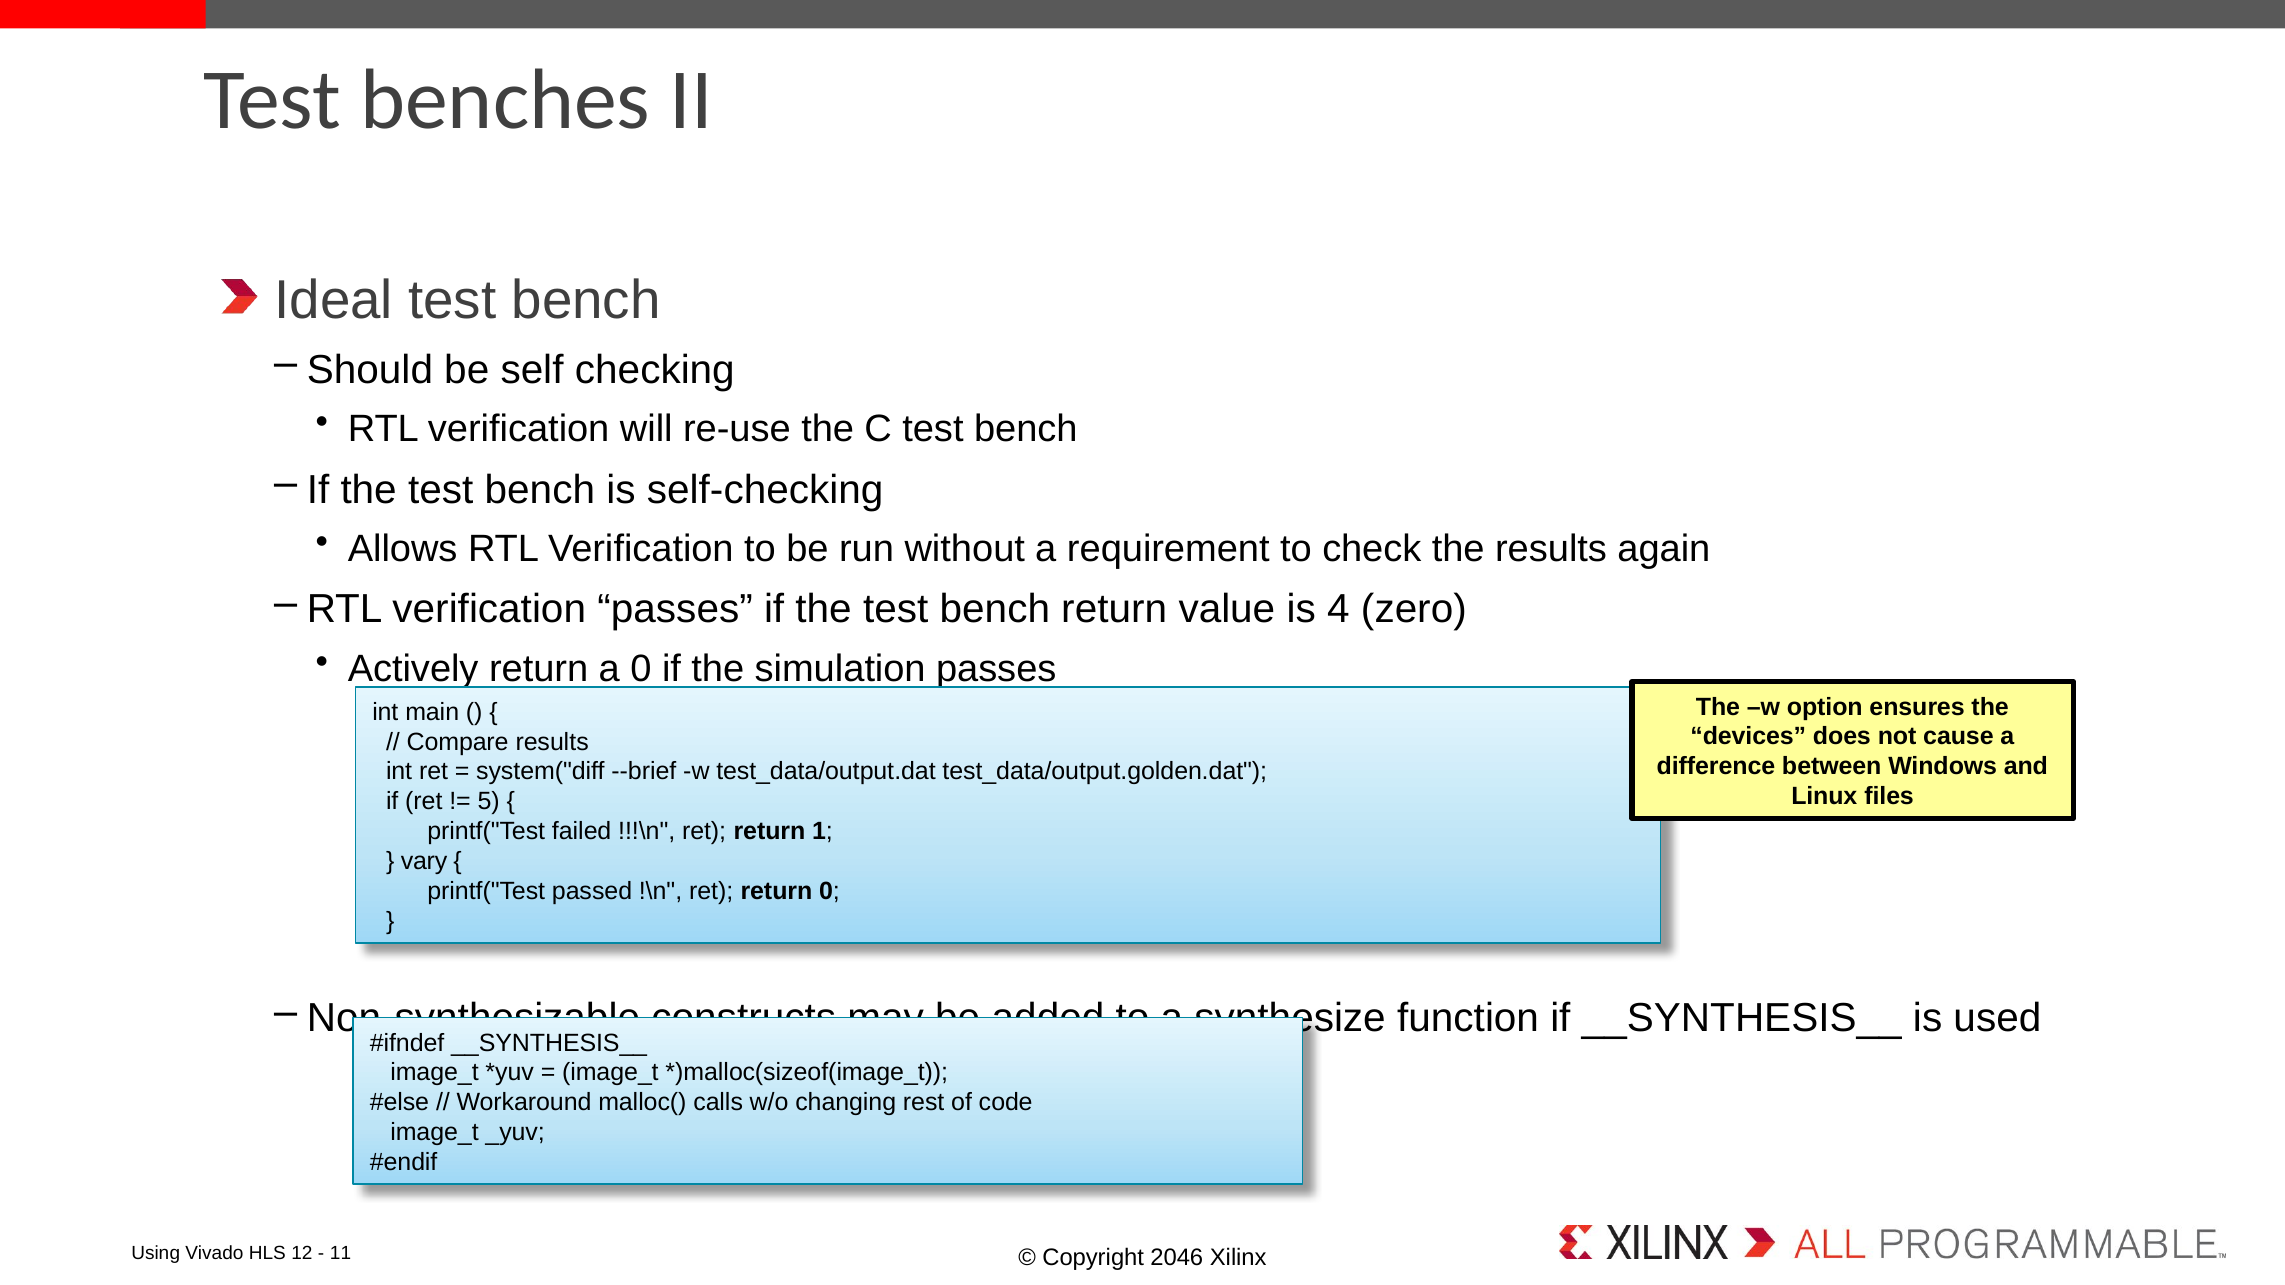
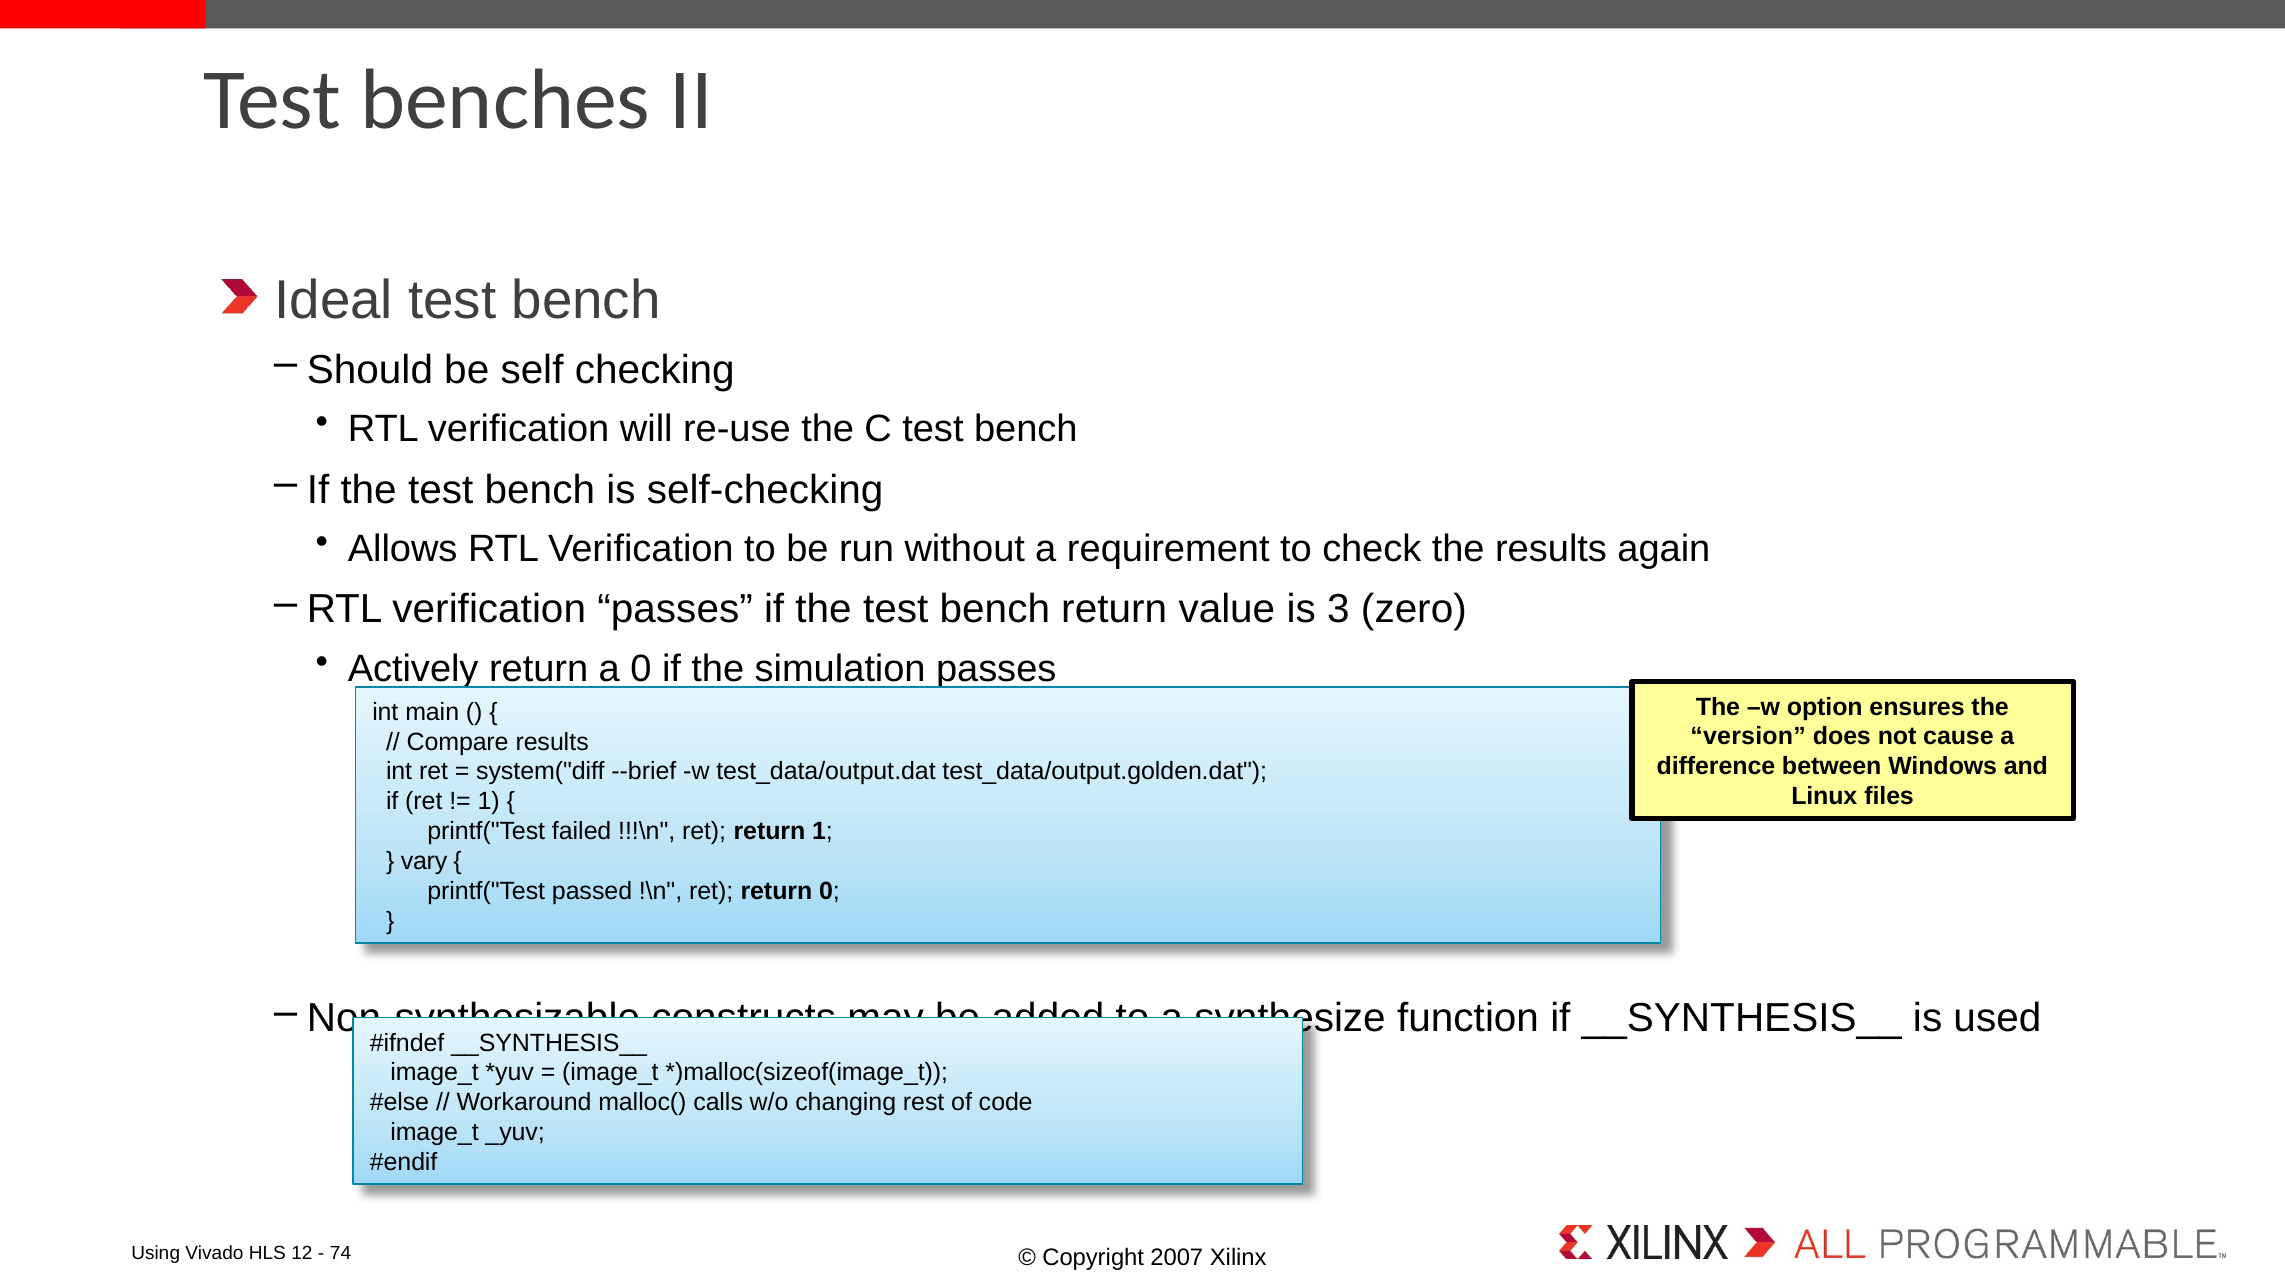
4: 4 -> 3
devices: devices -> version
5 at (489, 802): 5 -> 1
11: 11 -> 74
2046: 2046 -> 2007
